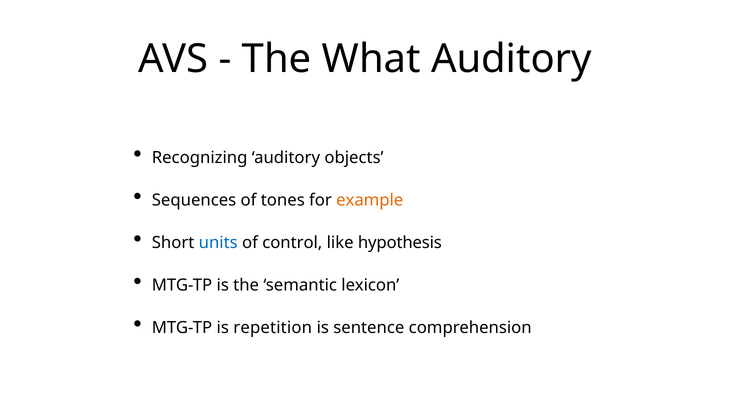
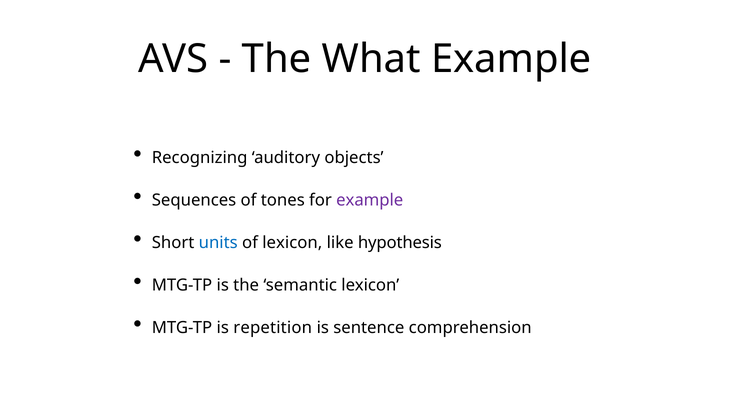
What Auditory: Auditory -> Example
example at (370, 200) colour: orange -> purple
of control: control -> lexicon
